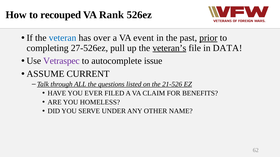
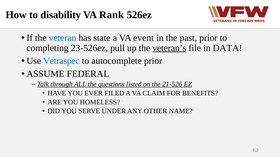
recouped: recouped -> disability
over: over -> state
prior at (208, 38) underline: present -> none
27-526ez: 27-526ez -> 23-526ez
Vetraspec colour: purple -> blue
autocomplete issue: issue -> prior
CURRENT: CURRENT -> FEDERAL
